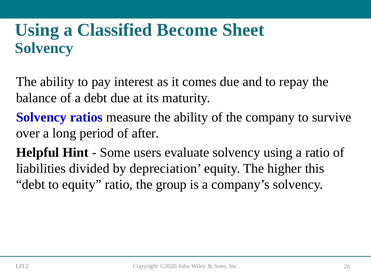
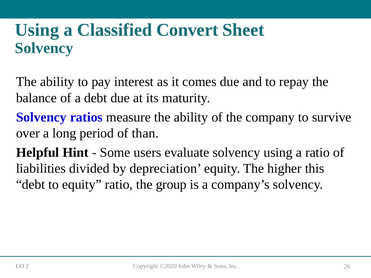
Become: Become -> Convert
after: after -> than
